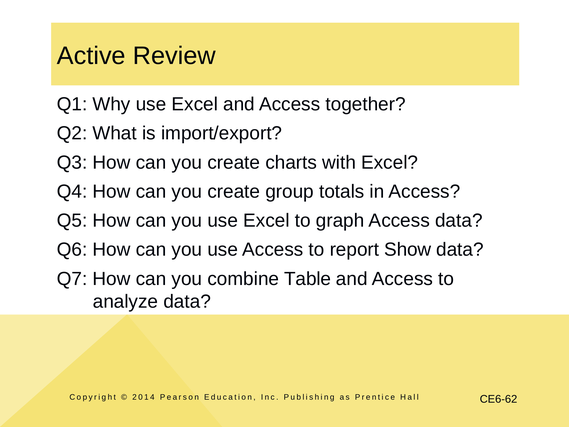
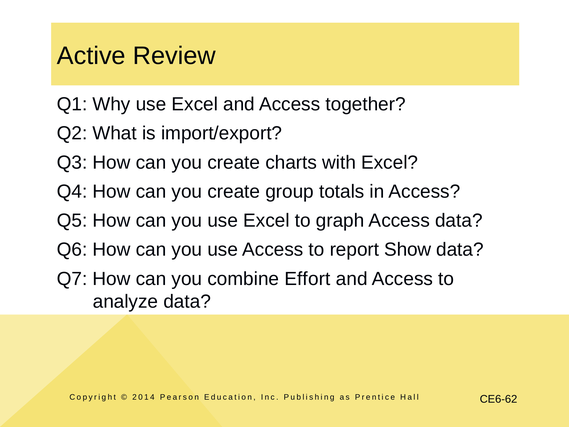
Table: Table -> Effort
